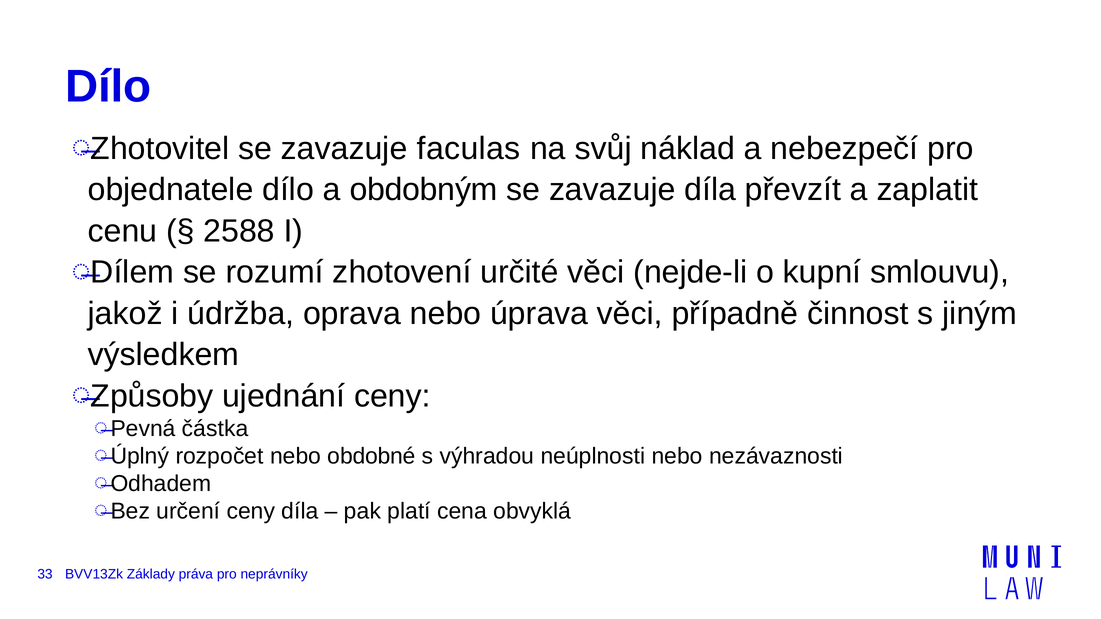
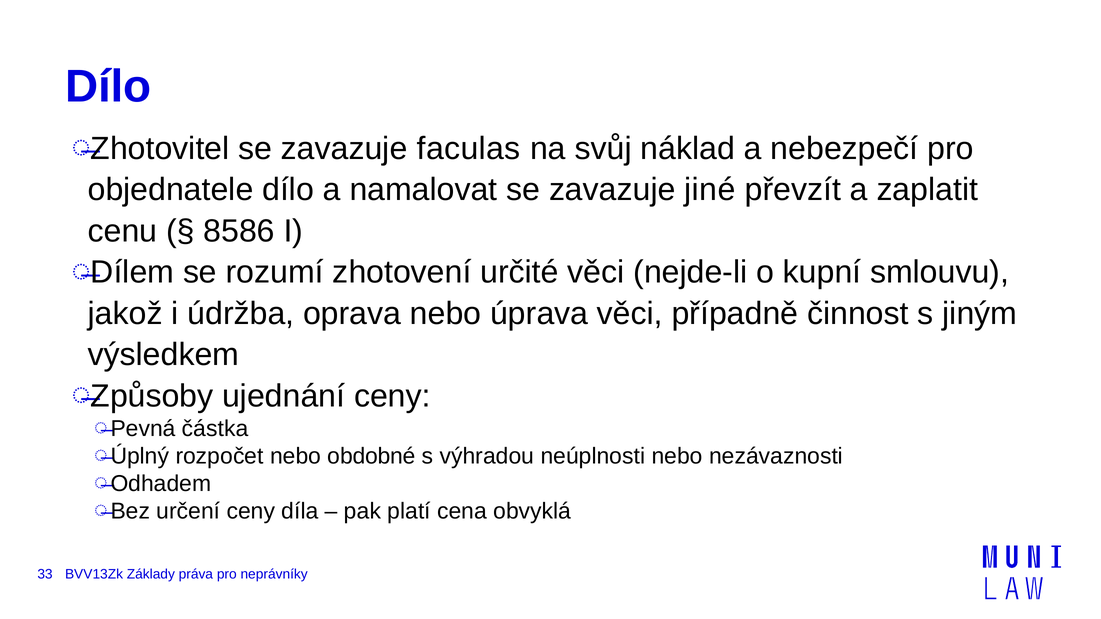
obdobným: obdobným -> namalovat
zavazuje díla: díla -> jiné
2588: 2588 -> 8586
